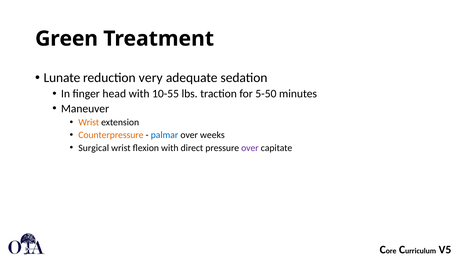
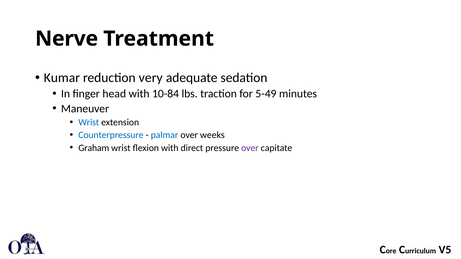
Green: Green -> Nerve
Lunate: Lunate -> Kumar
10-55: 10-55 -> 10-84
5-50: 5-50 -> 5-49
Wrist at (89, 122) colour: orange -> blue
Counterpressure colour: orange -> blue
Surgical: Surgical -> Graham
